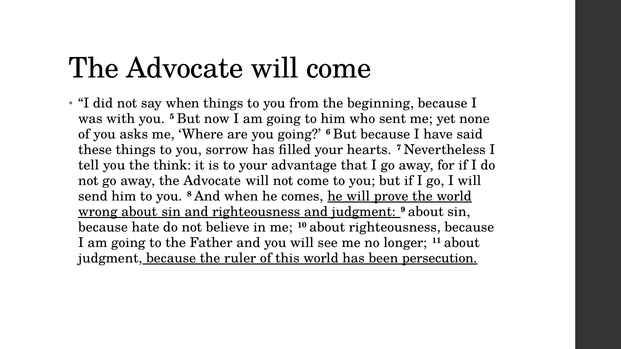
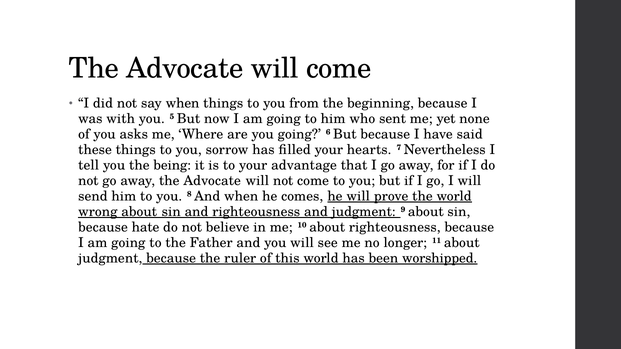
think: think -> being
persecution: persecution -> worshipped
